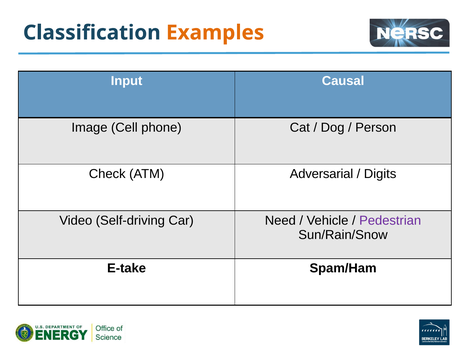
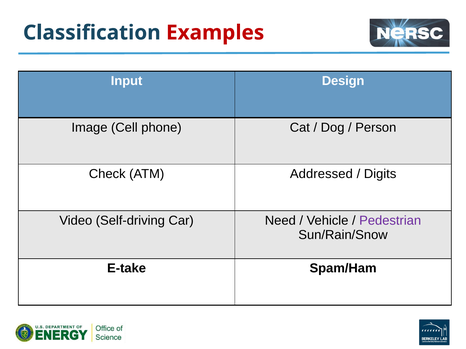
Examples colour: orange -> red
Causal: Causal -> Design
Adversarial: Adversarial -> Addressed
